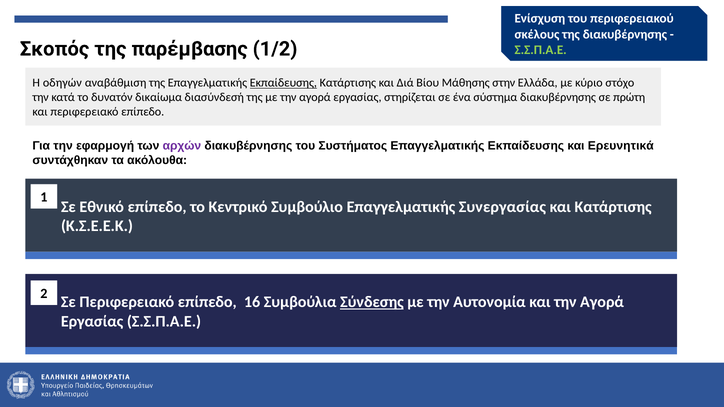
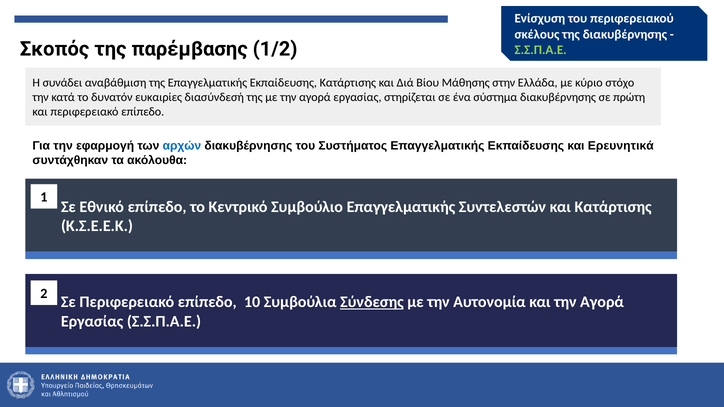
οδηγών: οδηγών -> συνάδει
Εκπαίδευσης at (283, 83) underline: present -> none
δικαίωμα: δικαίωμα -> ευκαιρίες
αρχών colour: purple -> blue
Συνεργασίας: Συνεργασίας -> Συντελεστών
16: 16 -> 10
